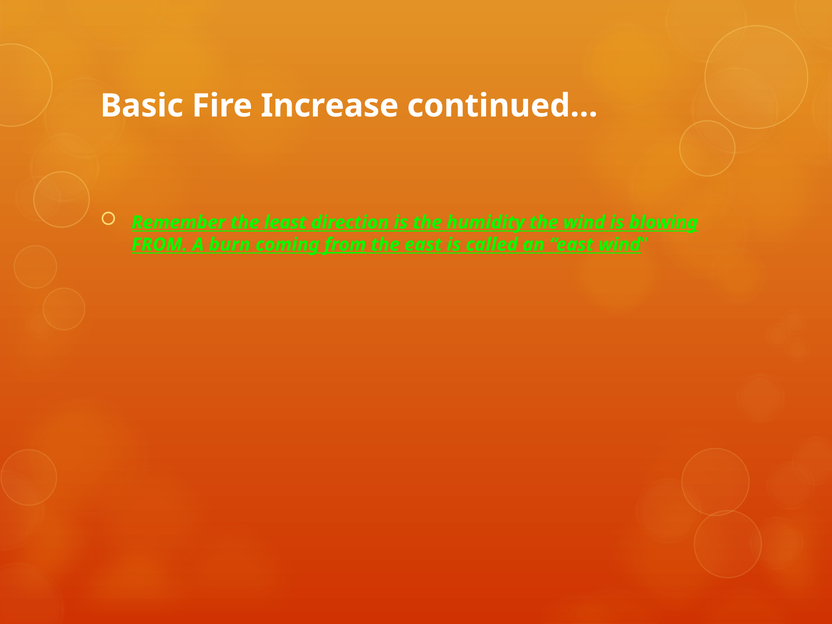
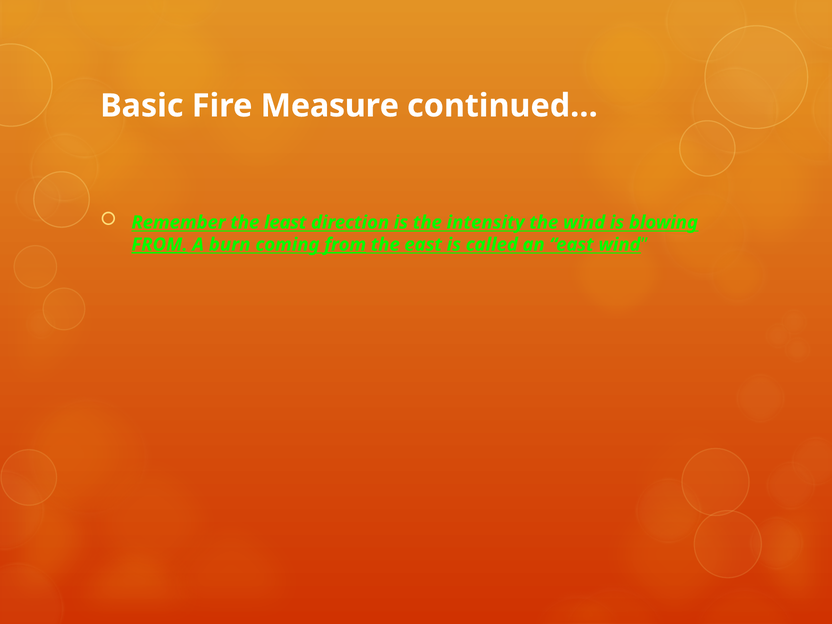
Increase: Increase -> Measure
humidity: humidity -> intensity
FROM at (159, 245) underline: none -> present
